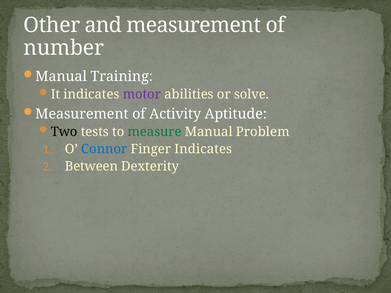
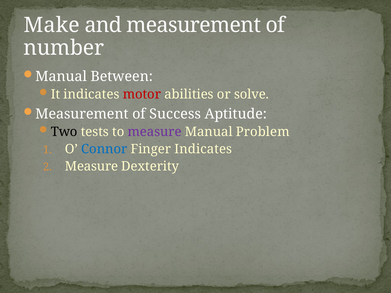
Other: Other -> Make
Training: Training -> Between
motor colour: purple -> red
Activity: Activity -> Success
measure at (155, 132) colour: green -> purple
Between at (91, 166): Between -> Measure
